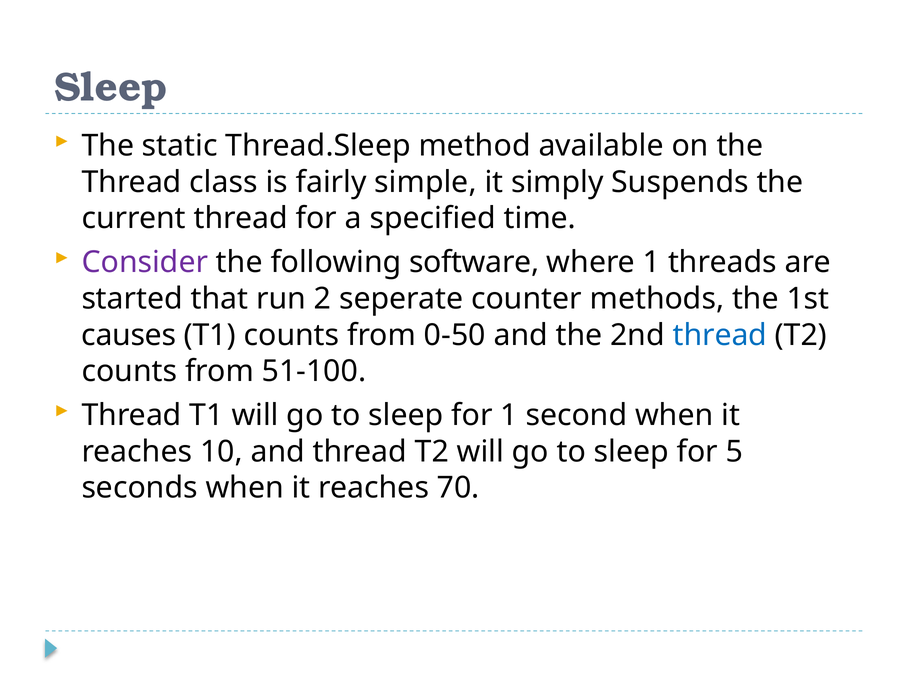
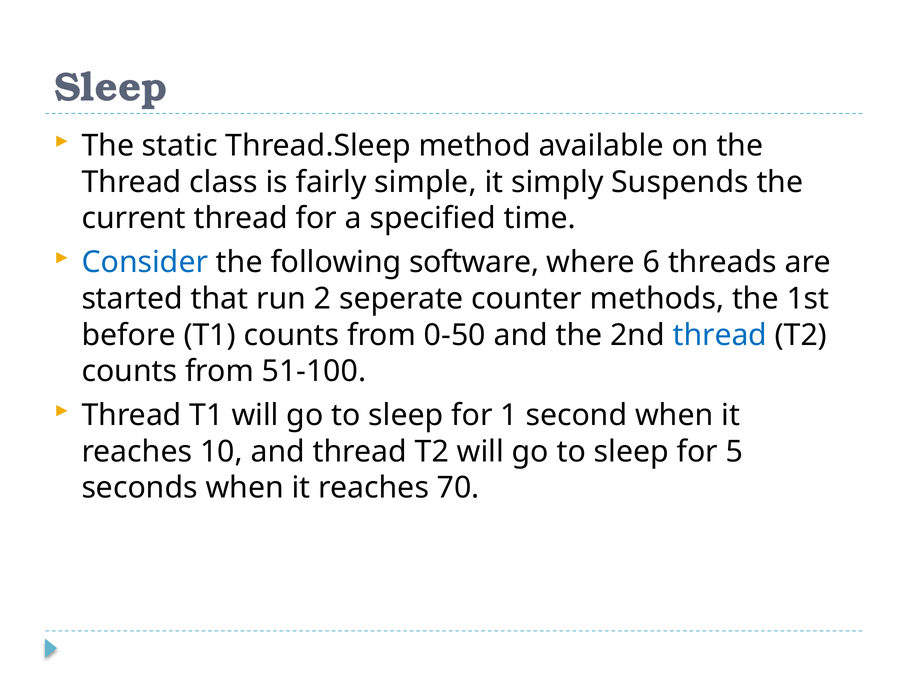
Consider colour: purple -> blue
where 1: 1 -> 6
causes: causes -> before
